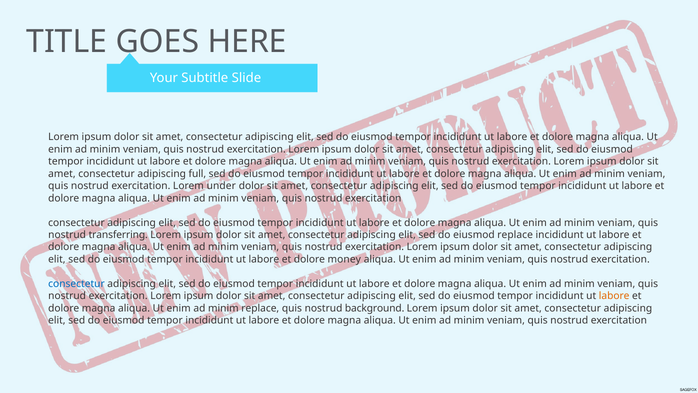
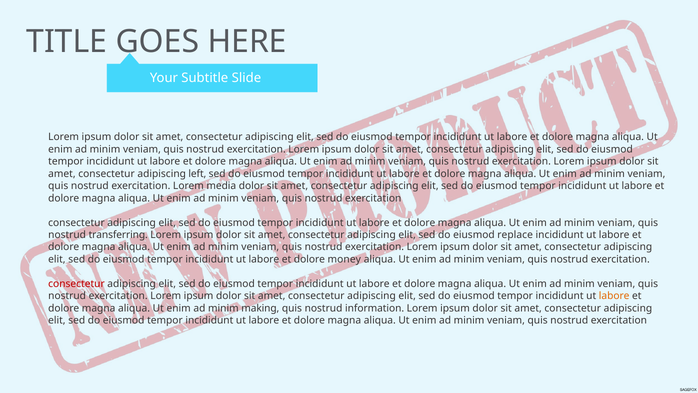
full: full -> left
under: under -> media
consectetur at (76, 284) colour: blue -> red
minim replace: replace -> making
background: background -> information
